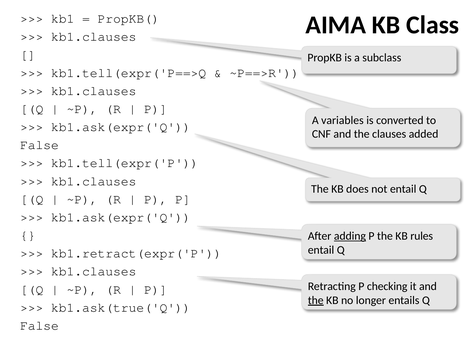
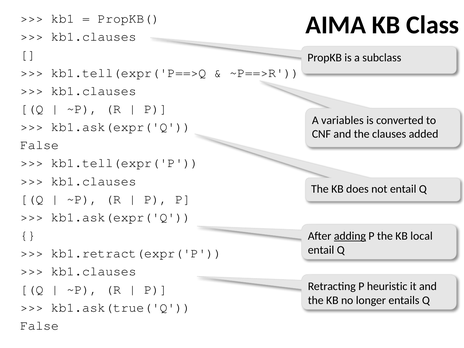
rules: rules -> local
checking: checking -> heuristic
the at (316, 300) underline: present -> none
